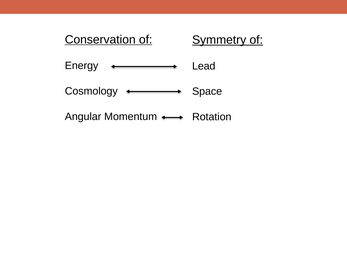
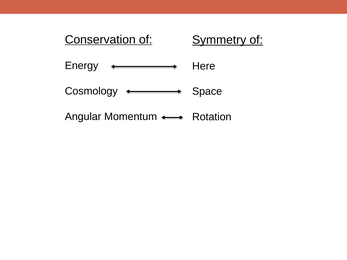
Lead: Lead -> Here
